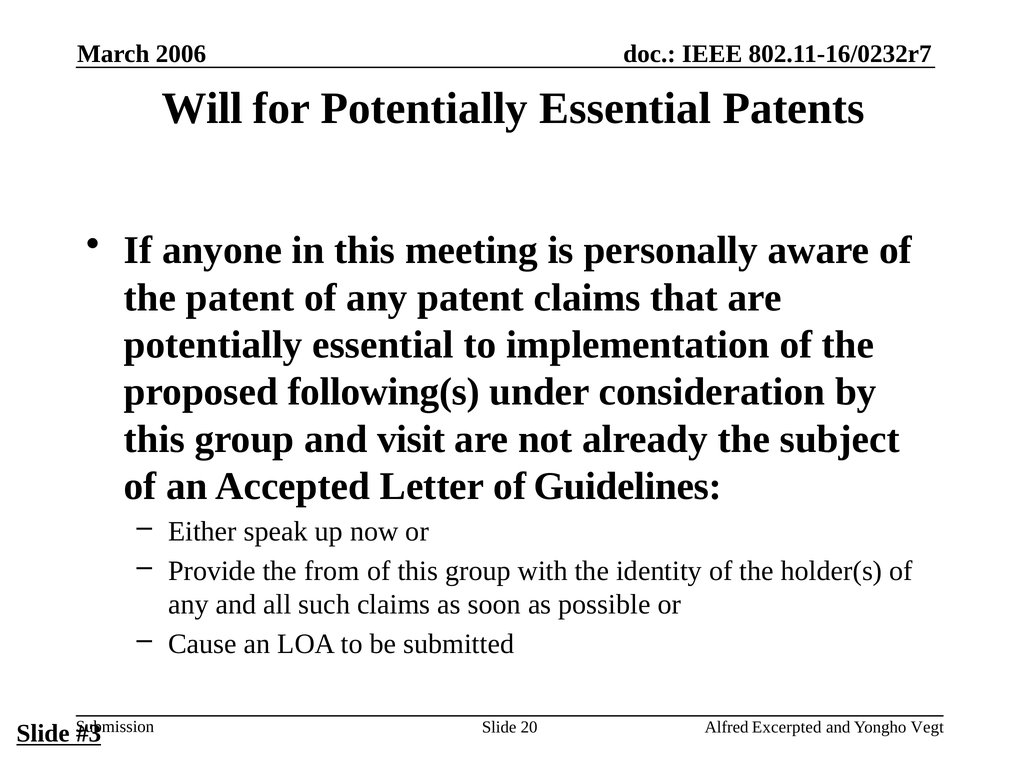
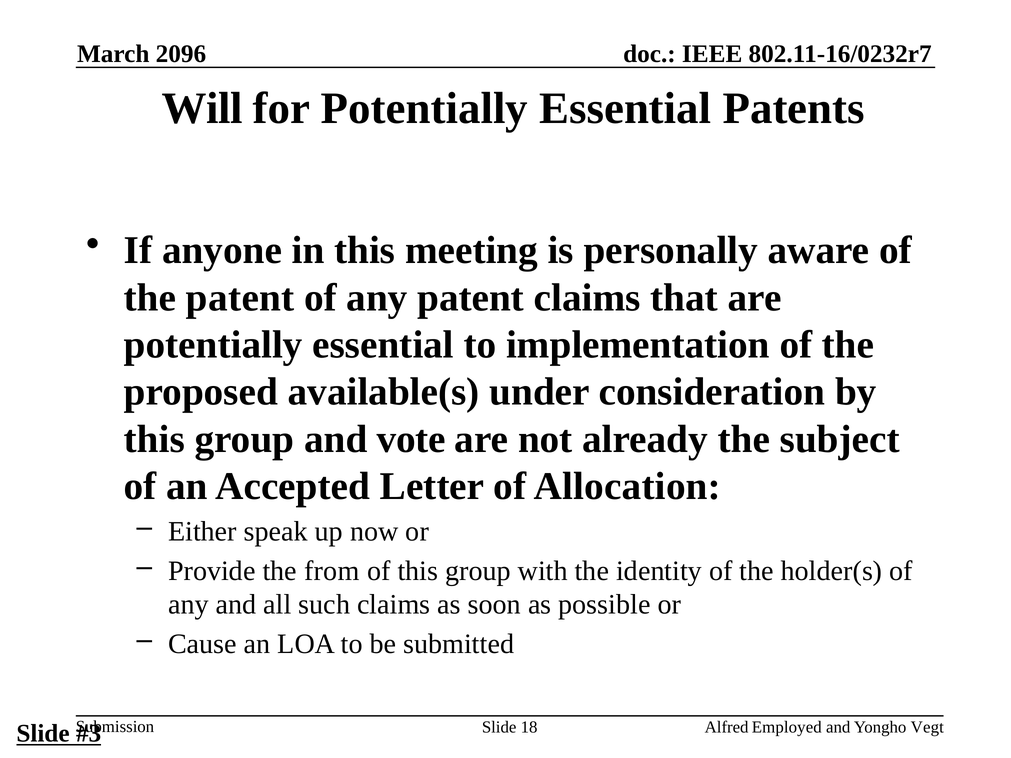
2006: 2006 -> 2096
following(s: following(s -> available(s
visit: visit -> vote
Guidelines: Guidelines -> Allocation
20: 20 -> 18
Excerpted: Excerpted -> Employed
